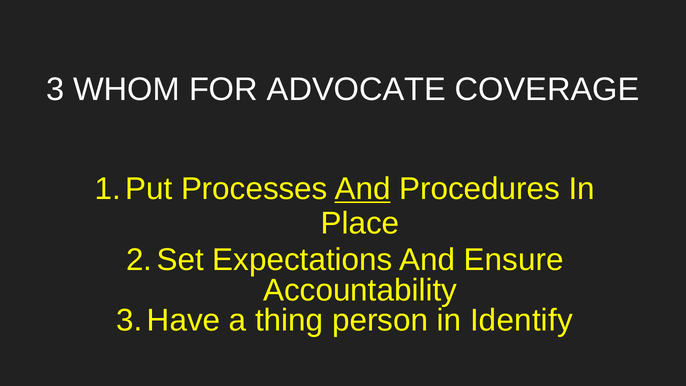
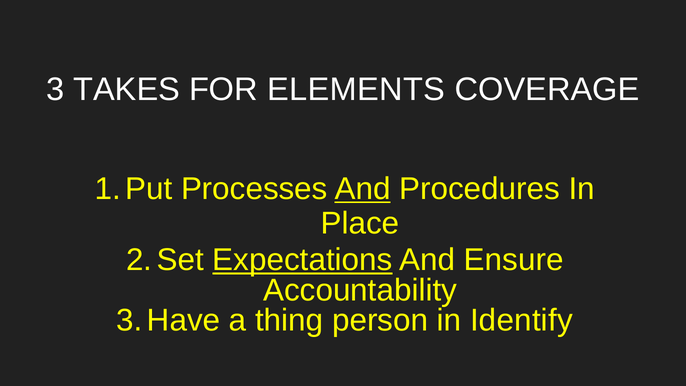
WHOM: WHOM -> TAKES
ADVOCATE: ADVOCATE -> ELEMENTS
Expectations underline: none -> present
